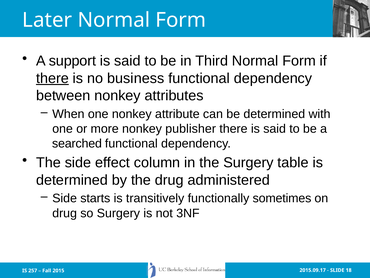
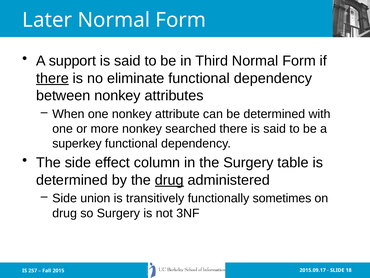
business: business -> eliminate
publisher: publisher -> searched
searched: searched -> superkey
drug at (169, 180) underline: none -> present
starts: starts -> union
